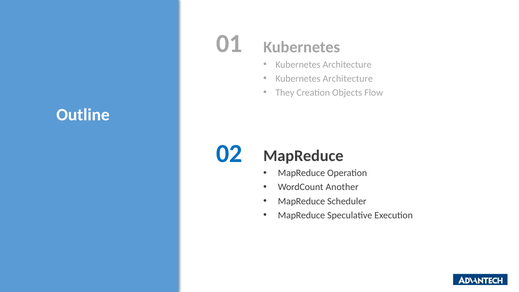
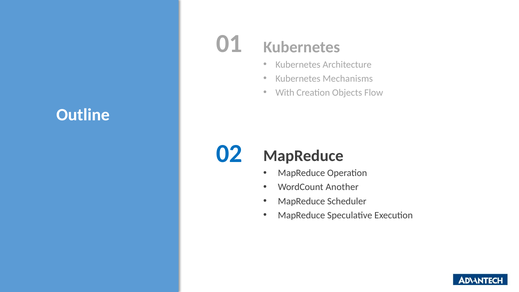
Architecture at (348, 79): Architecture -> Mechanisms
They: They -> With
